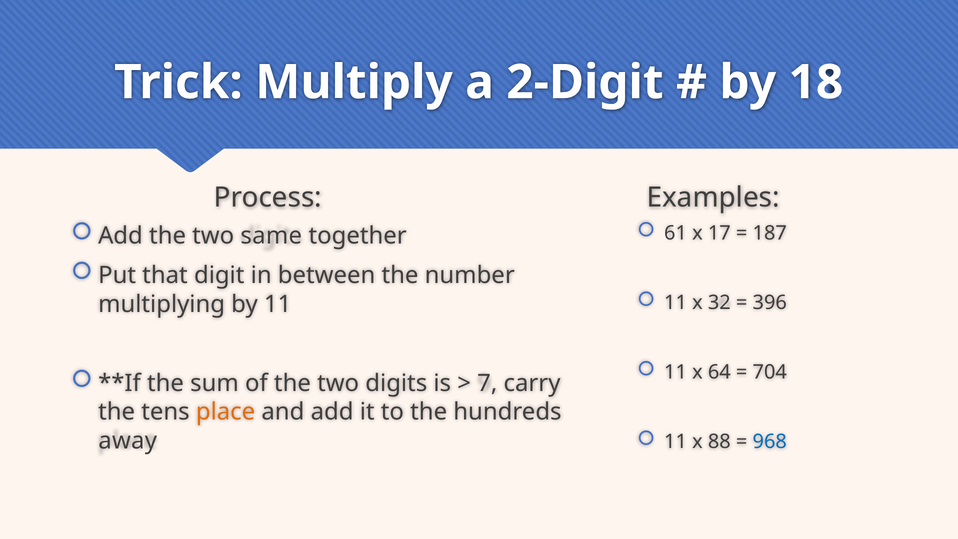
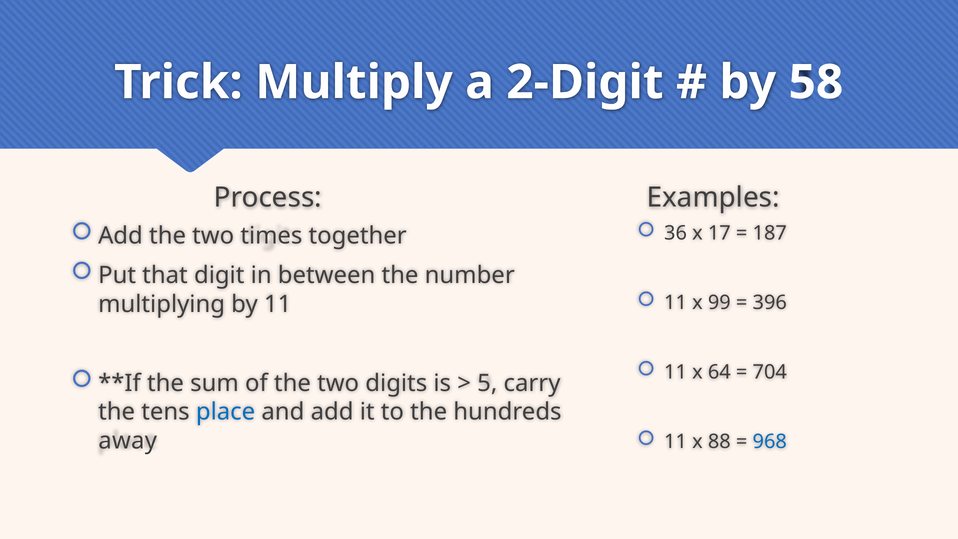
18: 18 -> 58
61: 61 -> 36
same: same -> times
32: 32 -> 99
7: 7 -> 5
place colour: orange -> blue
